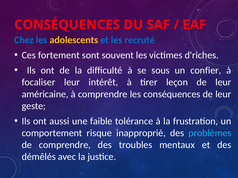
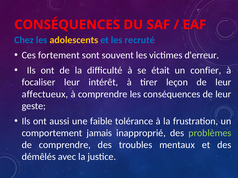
d'riches: d'riches -> d'erreur
sous: sous -> était
américaine: américaine -> affectueux
risque: risque -> jamais
problèmes colour: light blue -> light green
